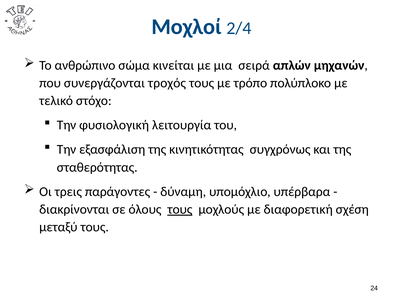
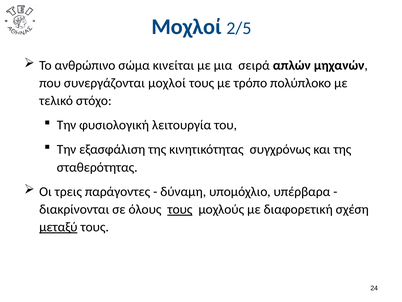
2/4: 2/4 -> 2/5
συνεργάζονται τροχός: τροχός -> μοχλοί
μεταξύ underline: none -> present
